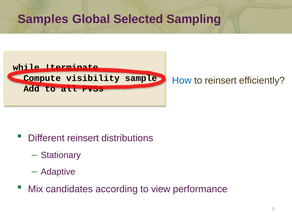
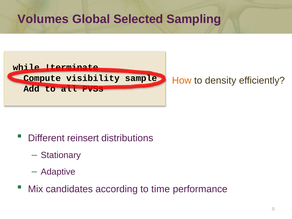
Samples: Samples -> Volumes
How colour: blue -> orange
to reinsert: reinsert -> density
view: view -> time
